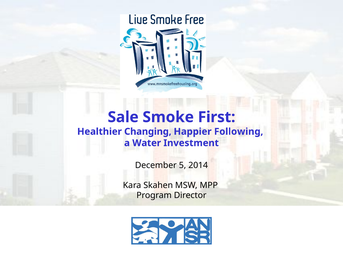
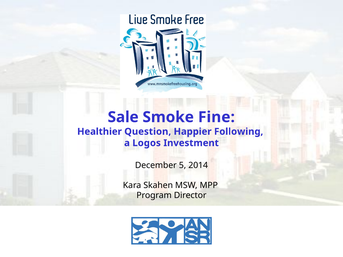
First: First -> Fine
Changing: Changing -> Question
Water: Water -> Logos
